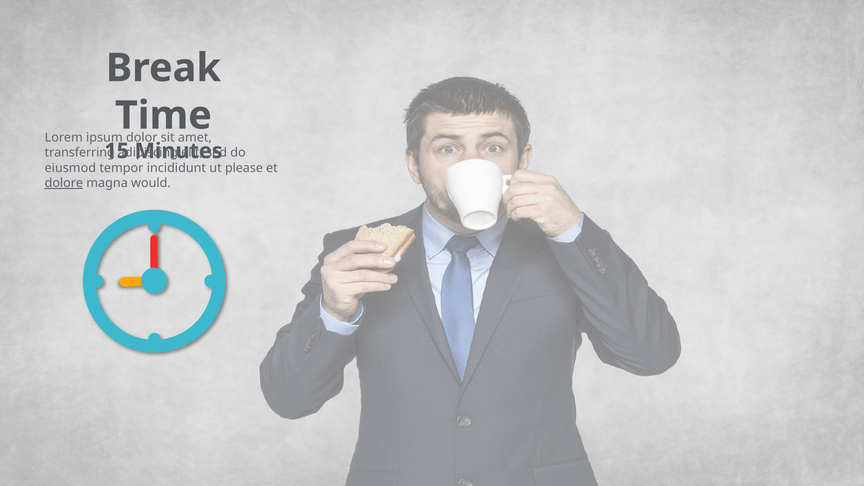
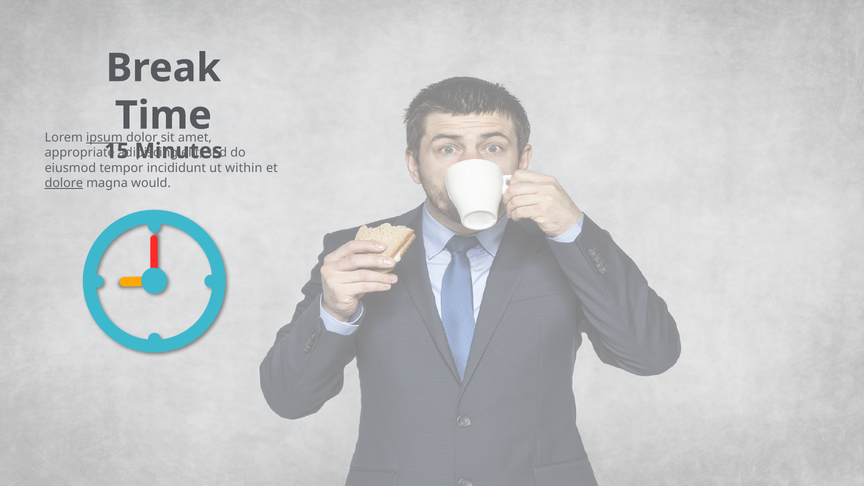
ipsum underline: none -> present
transferring: transferring -> appropriate
please: please -> within
